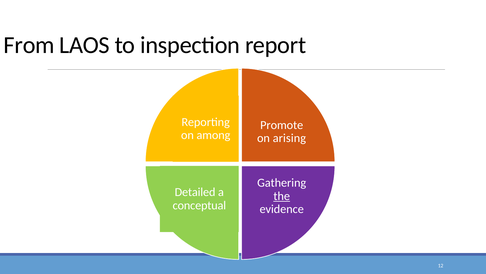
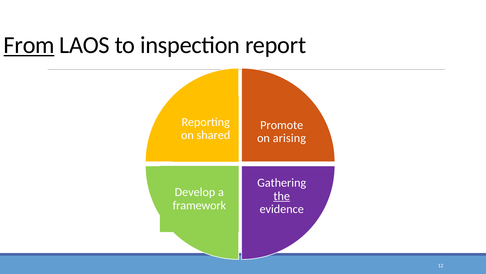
From underline: none -> present
among: among -> shared
Detailed: Detailed -> Develop
conceptual: conceptual -> framework
